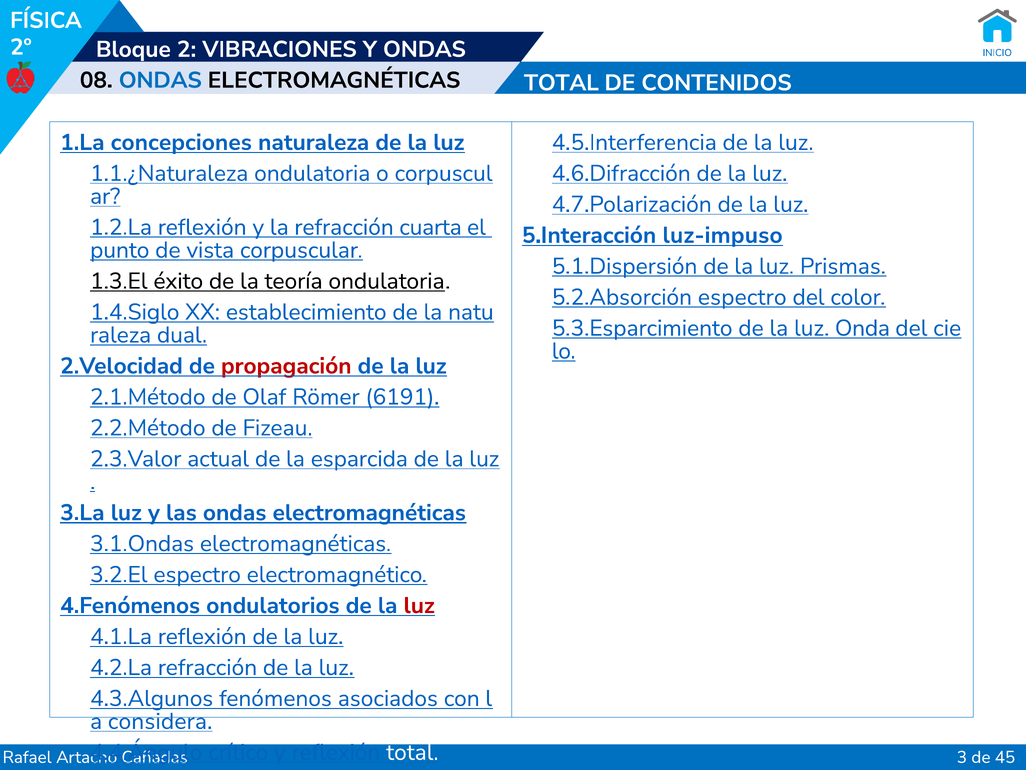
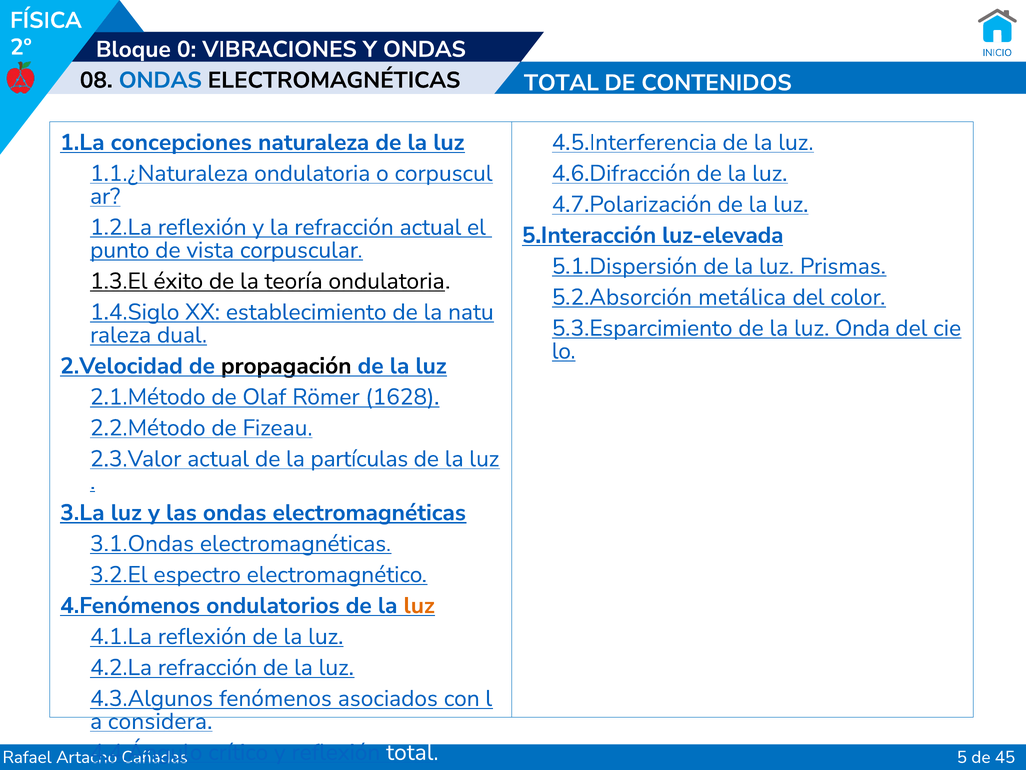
2: 2 -> 0
refracción cuarta: cuarta -> actual
luz-impuso: luz-impuso -> luz-elevada
espectro at (742, 297): espectro -> metálica
propagación colour: red -> black
6191: 6191 -> 1628
esparcida: esparcida -> partículas
luz at (419, 605) colour: red -> orange
3: 3 -> 5
